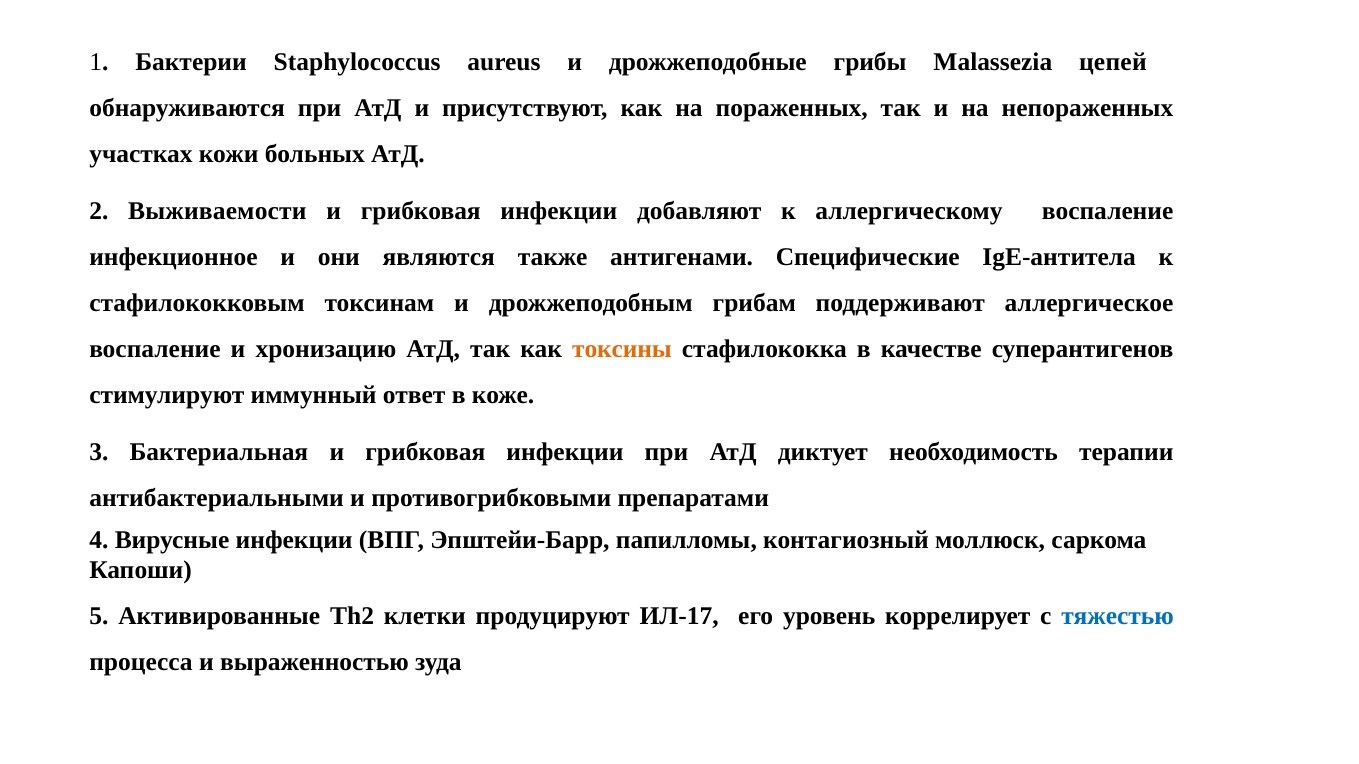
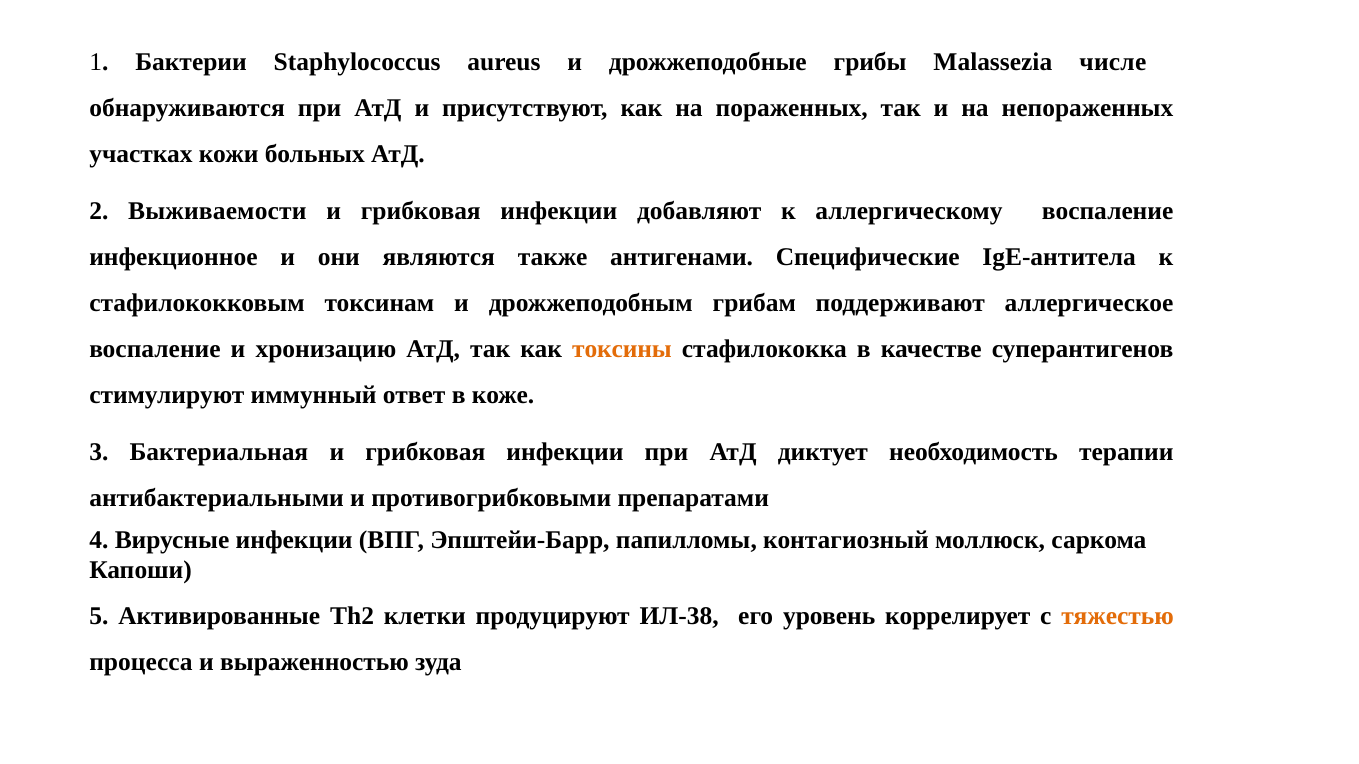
цепей: цепей -> числе
ИЛ-17: ИЛ-17 -> ИЛ-38
тяжестью colour: blue -> orange
